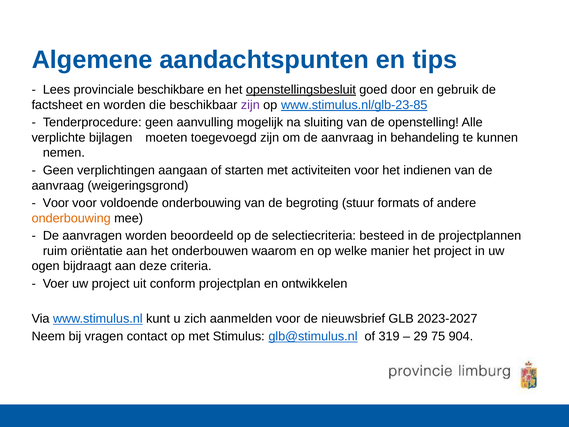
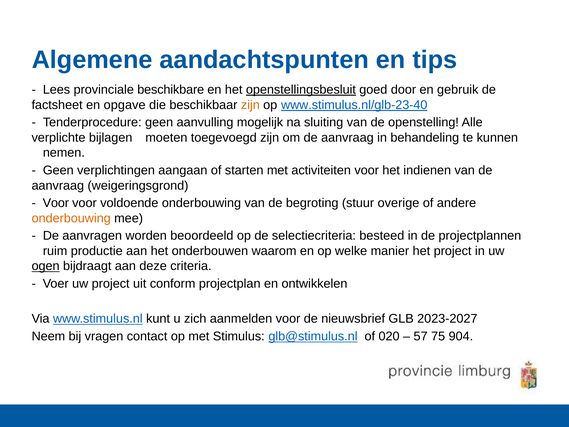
en worden: worden -> opgave
zijn at (250, 105) colour: purple -> orange
www.stimulus.nl/glb-23-85: www.stimulus.nl/glb-23-85 -> www.stimulus.nl/glb-23-40
formats: formats -> overige
oriëntatie: oriëntatie -> productie
ogen underline: none -> present
319: 319 -> 020
29: 29 -> 57
